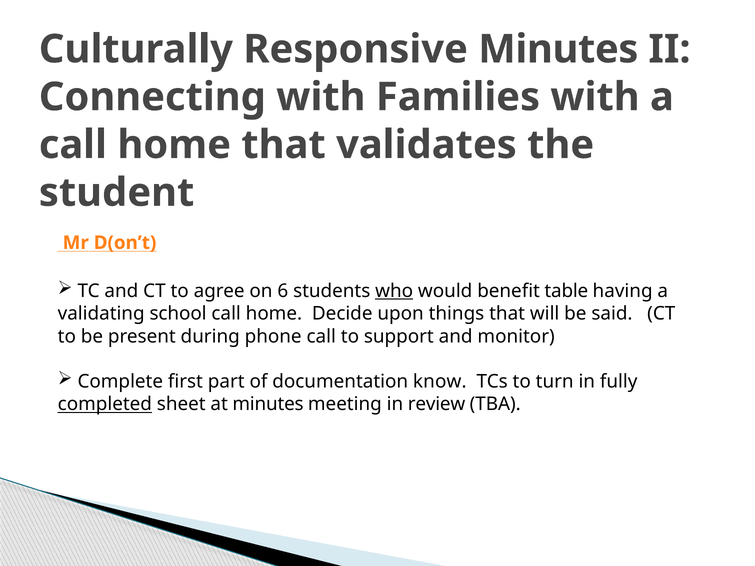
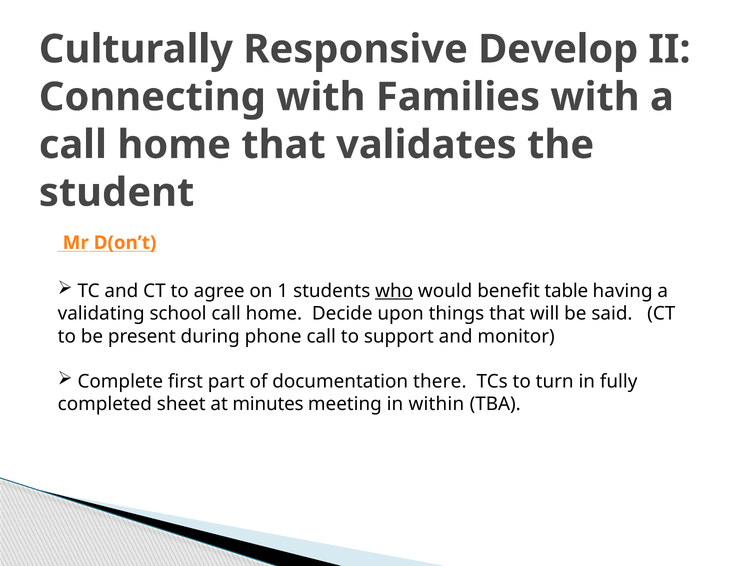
Responsive Minutes: Minutes -> Develop
6: 6 -> 1
know: know -> there
completed underline: present -> none
review: review -> within
